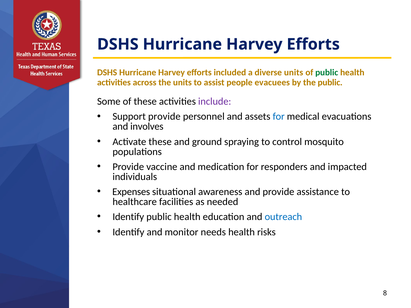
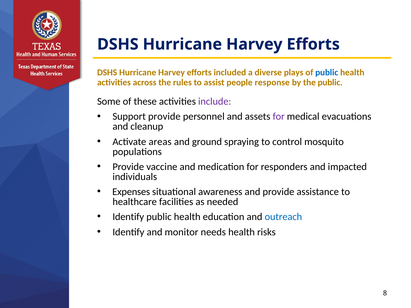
diverse units: units -> plays
public at (327, 73) colour: green -> blue
the units: units -> rules
evacuees: evacuees -> response
for at (279, 117) colour: blue -> purple
involves: involves -> cleanup
Activate these: these -> areas
